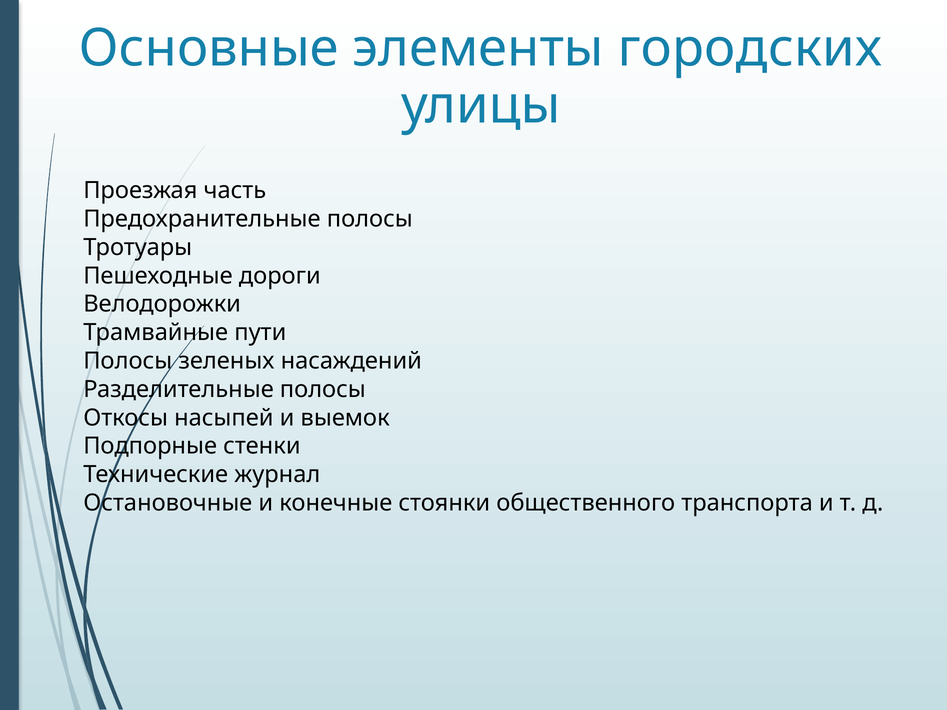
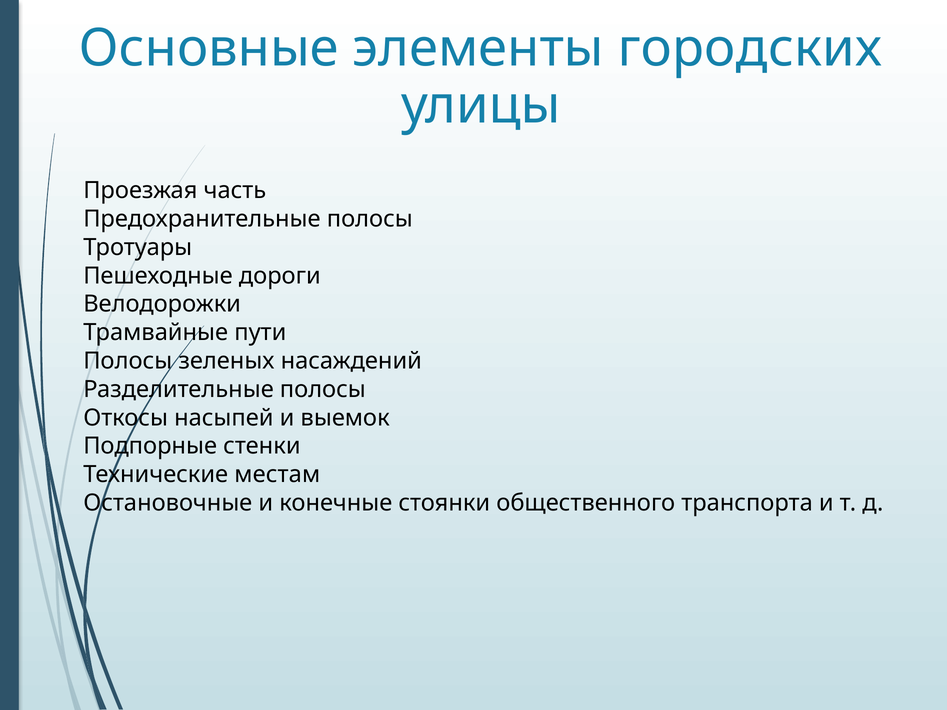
журнал: журнал -> местам
